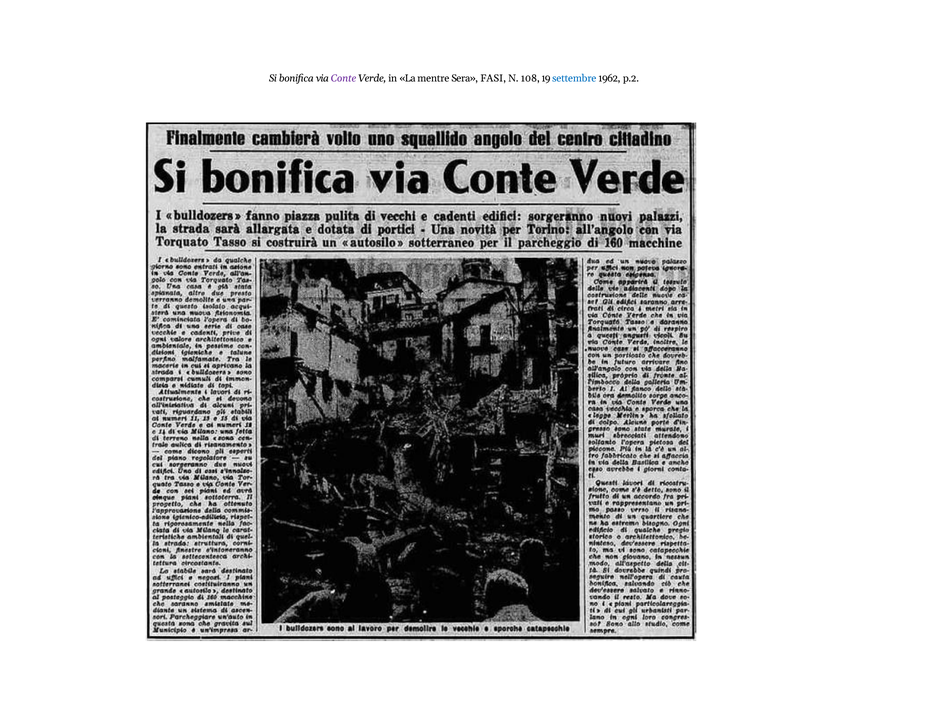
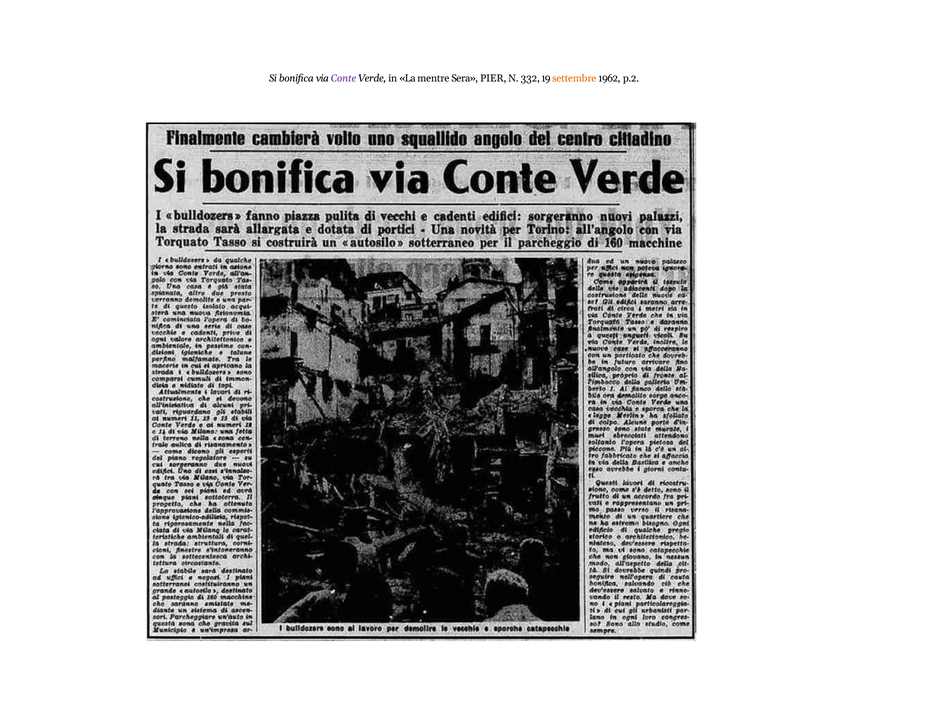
FASI: FASI -> PIER
108: 108 -> 332
settembre colour: blue -> orange
